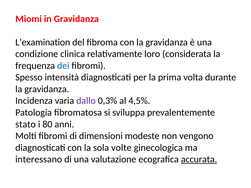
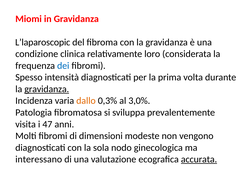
L’examination: L’examination -> L’laparoscopic
gravidanza at (47, 89) underline: none -> present
dallo colour: purple -> orange
4,5%: 4,5% -> 3,0%
stato: stato -> visita
80: 80 -> 47
volte: volte -> nodo
